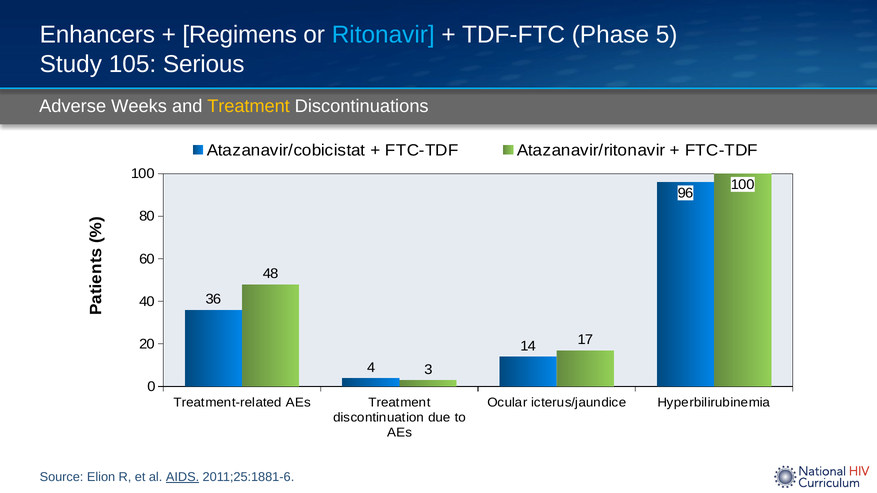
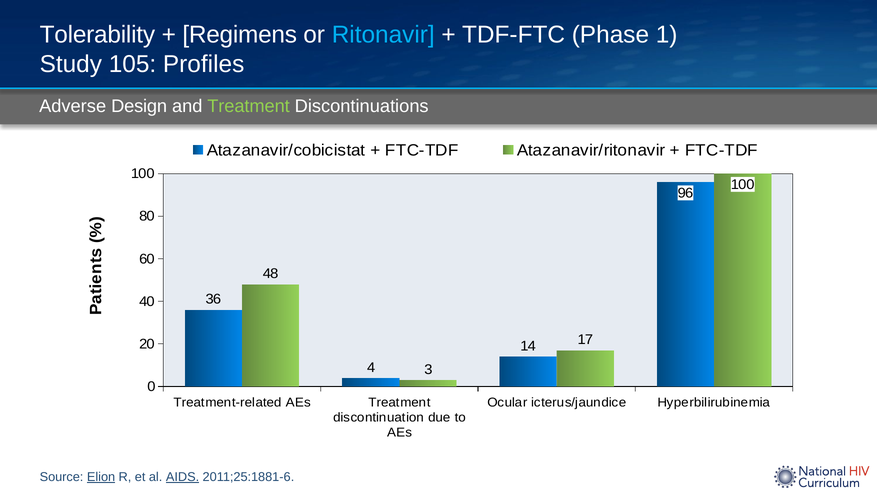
Enhancers: Enhancers -> Tolerability
5: 5 -> 1
Serious: Serious -> Profiles
Weeks: Weeks -> Design
Treatment at (249, 106) colour: yellow -> light green
Elion underline: none -> present
